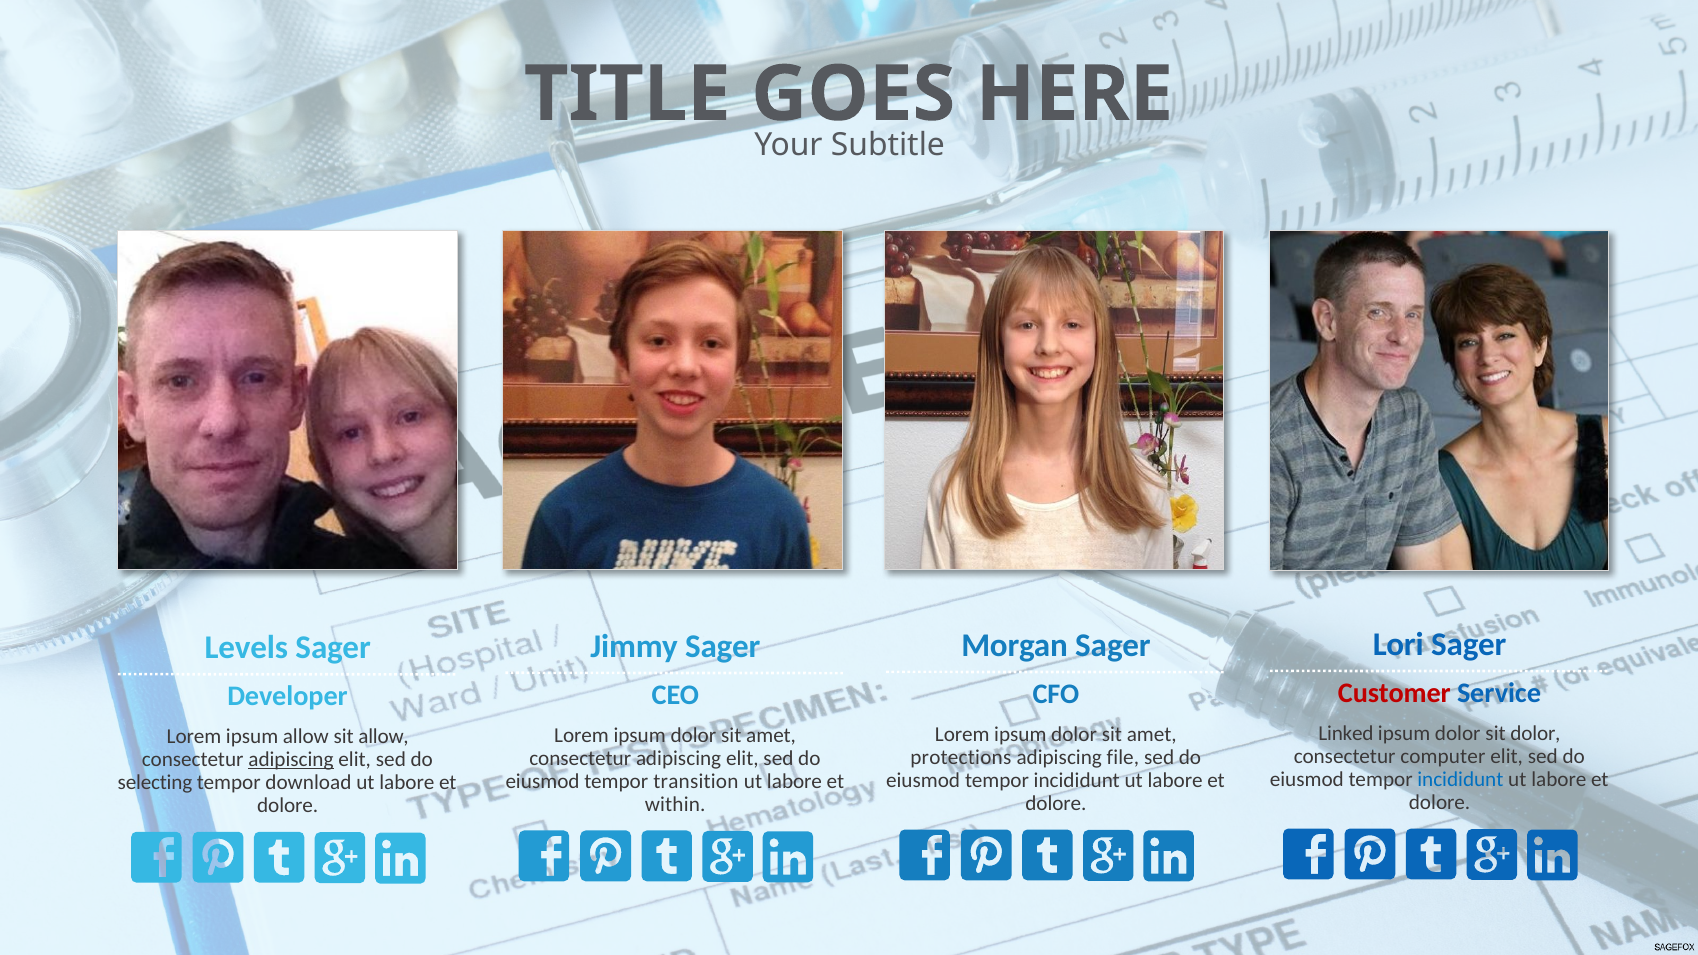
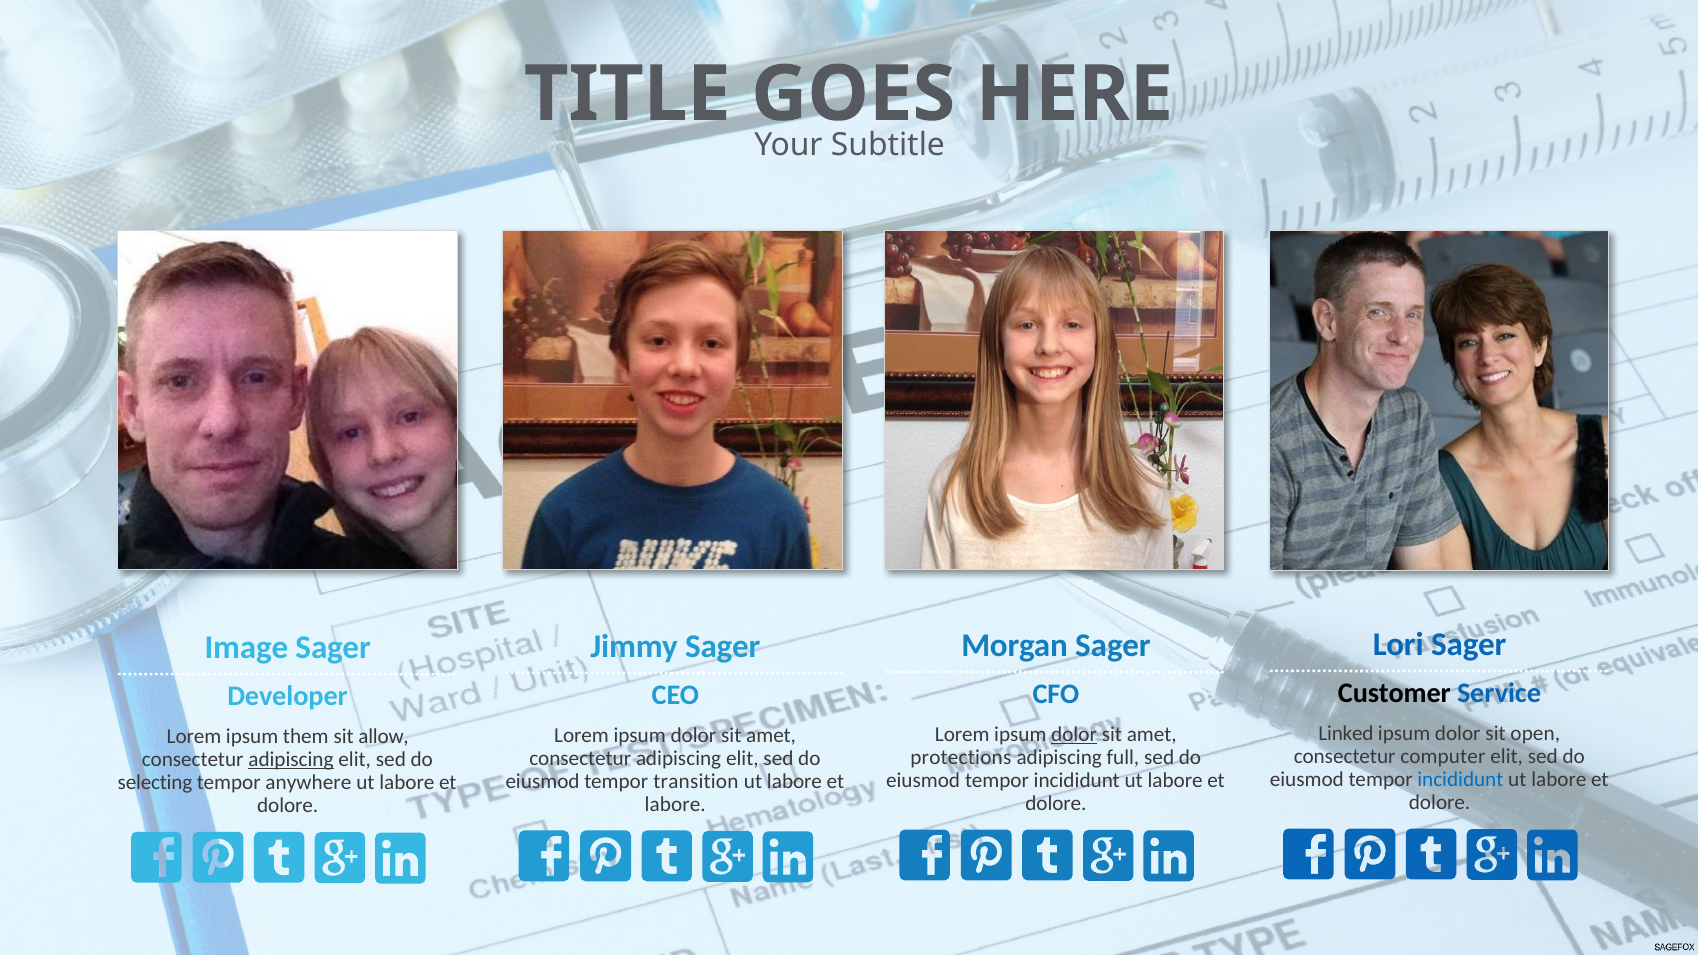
Levels: Levels -> Image
Customer colour: red -> black
sit dolor: dolor -> open
dolor at (1074, 734) underline: none -> present
ipsum allow: allow -> them
file: file -> full
download: download -> anywhere
within at (675, 804): within -> labore
